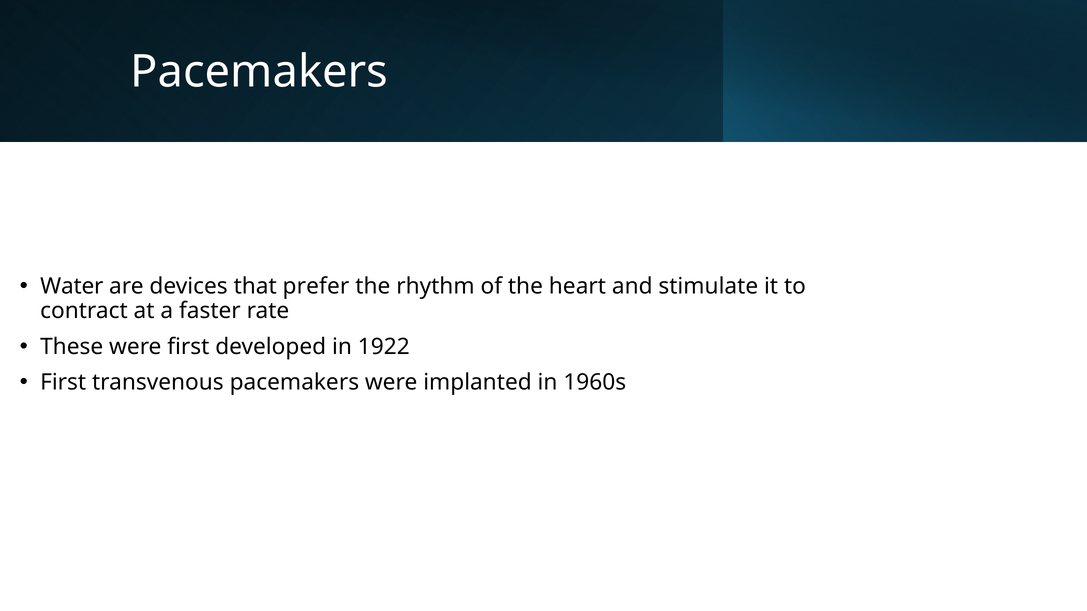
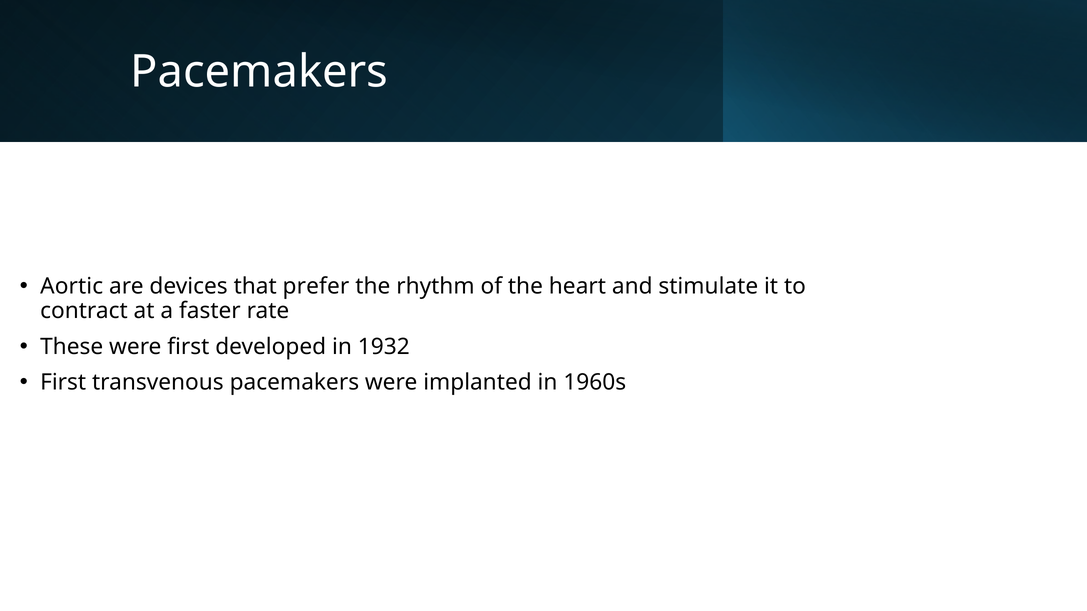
Water: Water -> Aortic
1922: 1922 -> 1932
